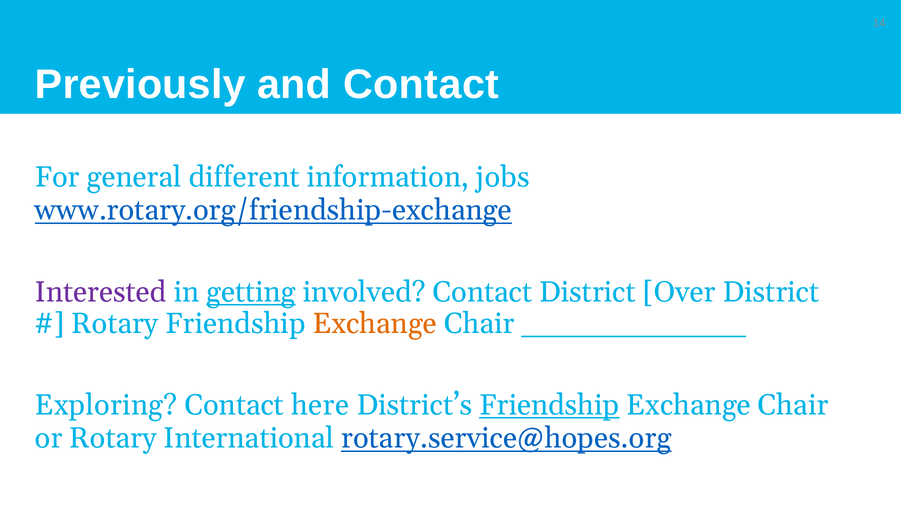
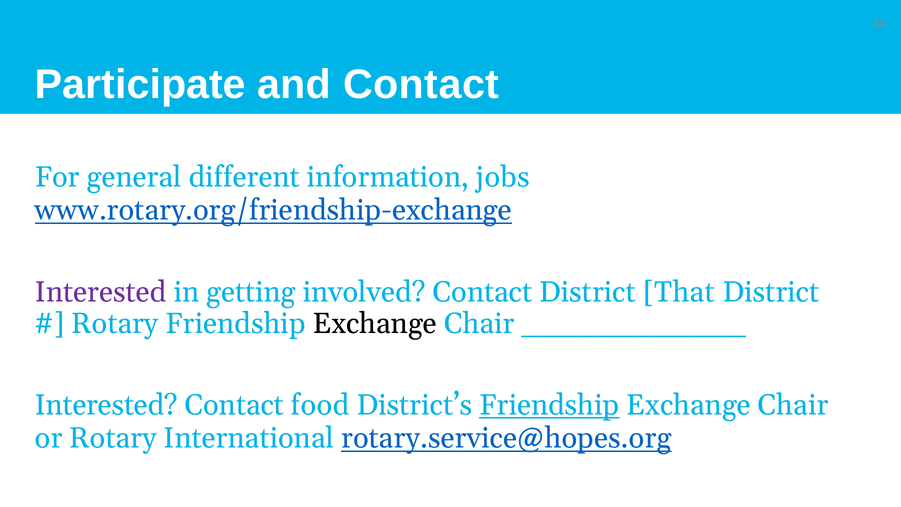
Previously: Previously -> Participate
getting underline: present -> none
Over: Over -> That
Exchange at (375, 323) colour: orange -> black
Exploring at (106, 405): Exploring -> Interested
here: here -> food
